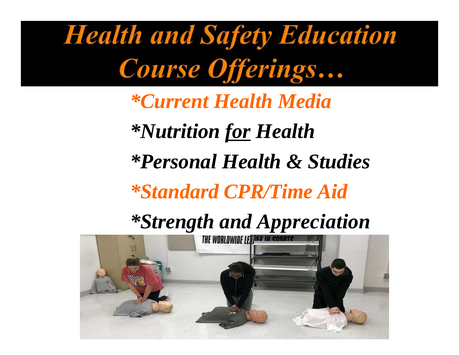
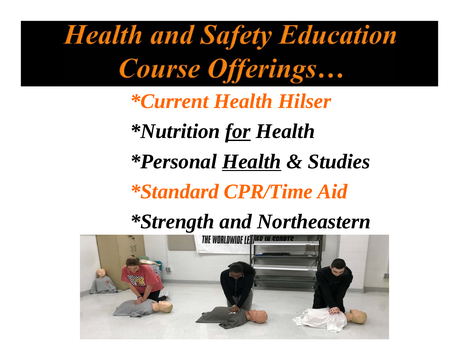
Media: Media -> Hilser
Health at (252, 161) underline: none -> present
Appreciation: Appreciation -> Northeastern
